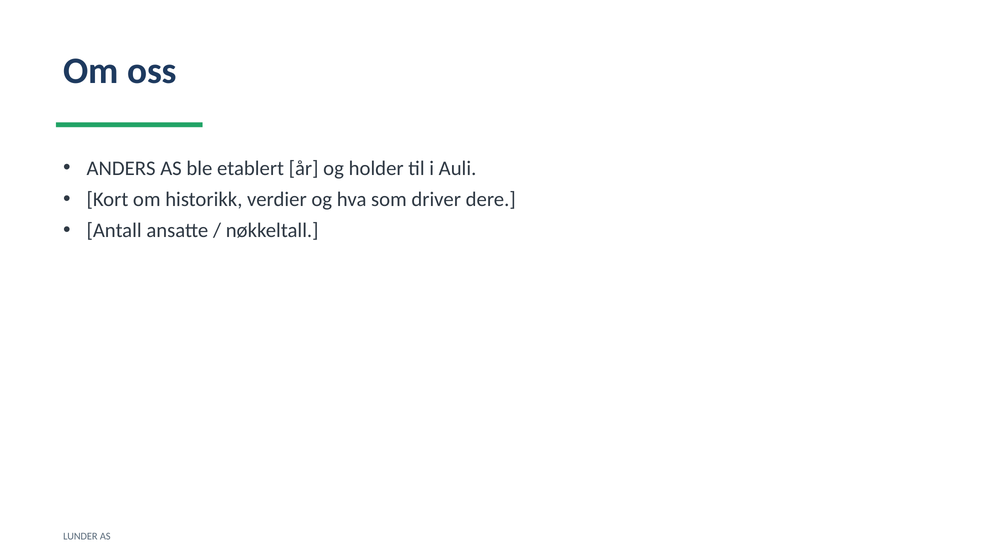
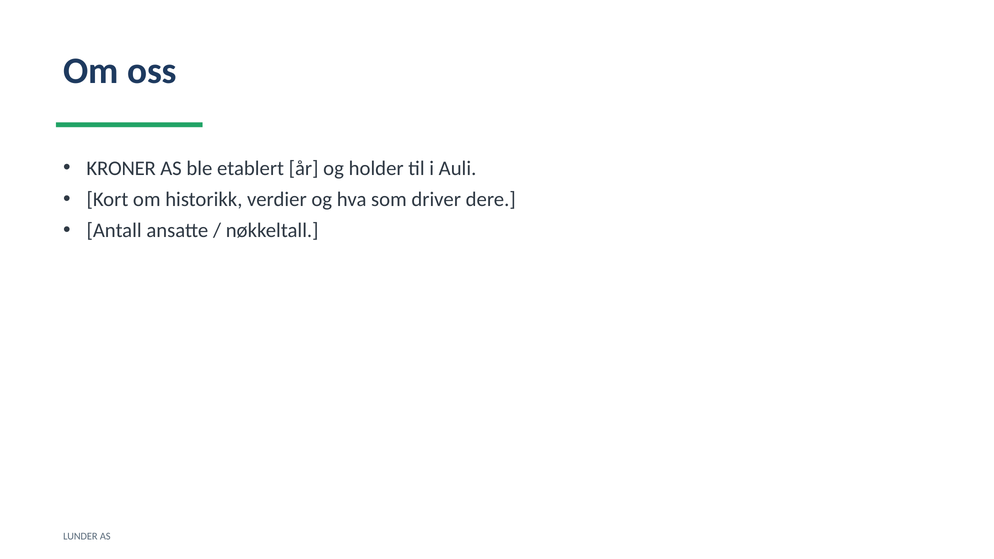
ANDERS: ANDERS -> KRONER
